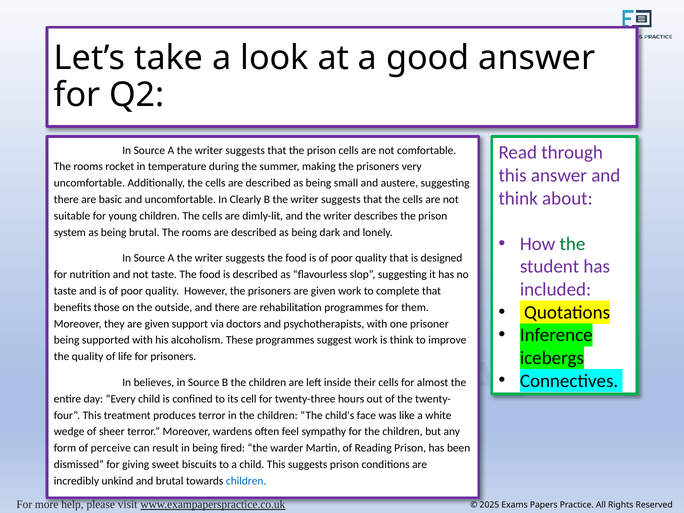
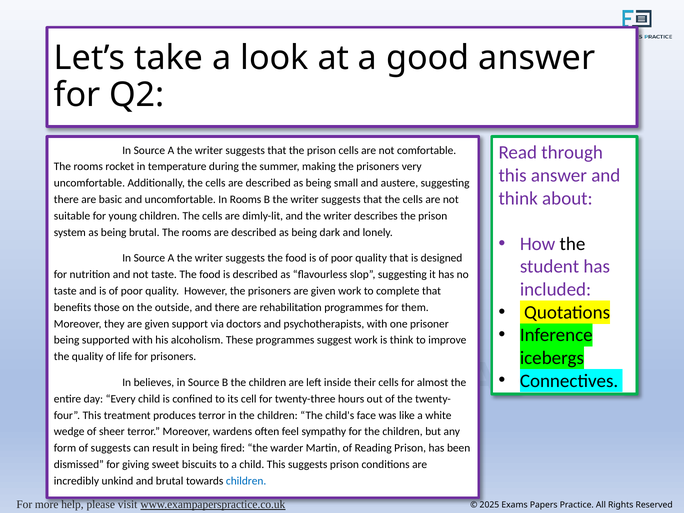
In Clearly: Clearly -> Rooms
the at (572, 244) colour: green -> black
of perceive: perceive -> suggests
